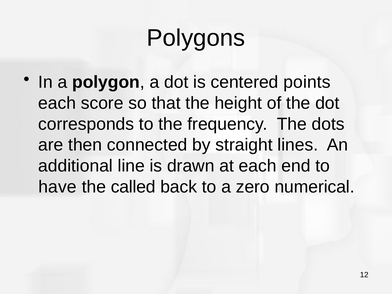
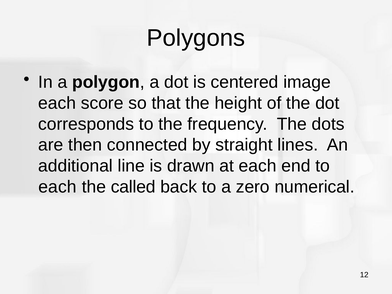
points: points -> image
have at (58, 187): have -> each
